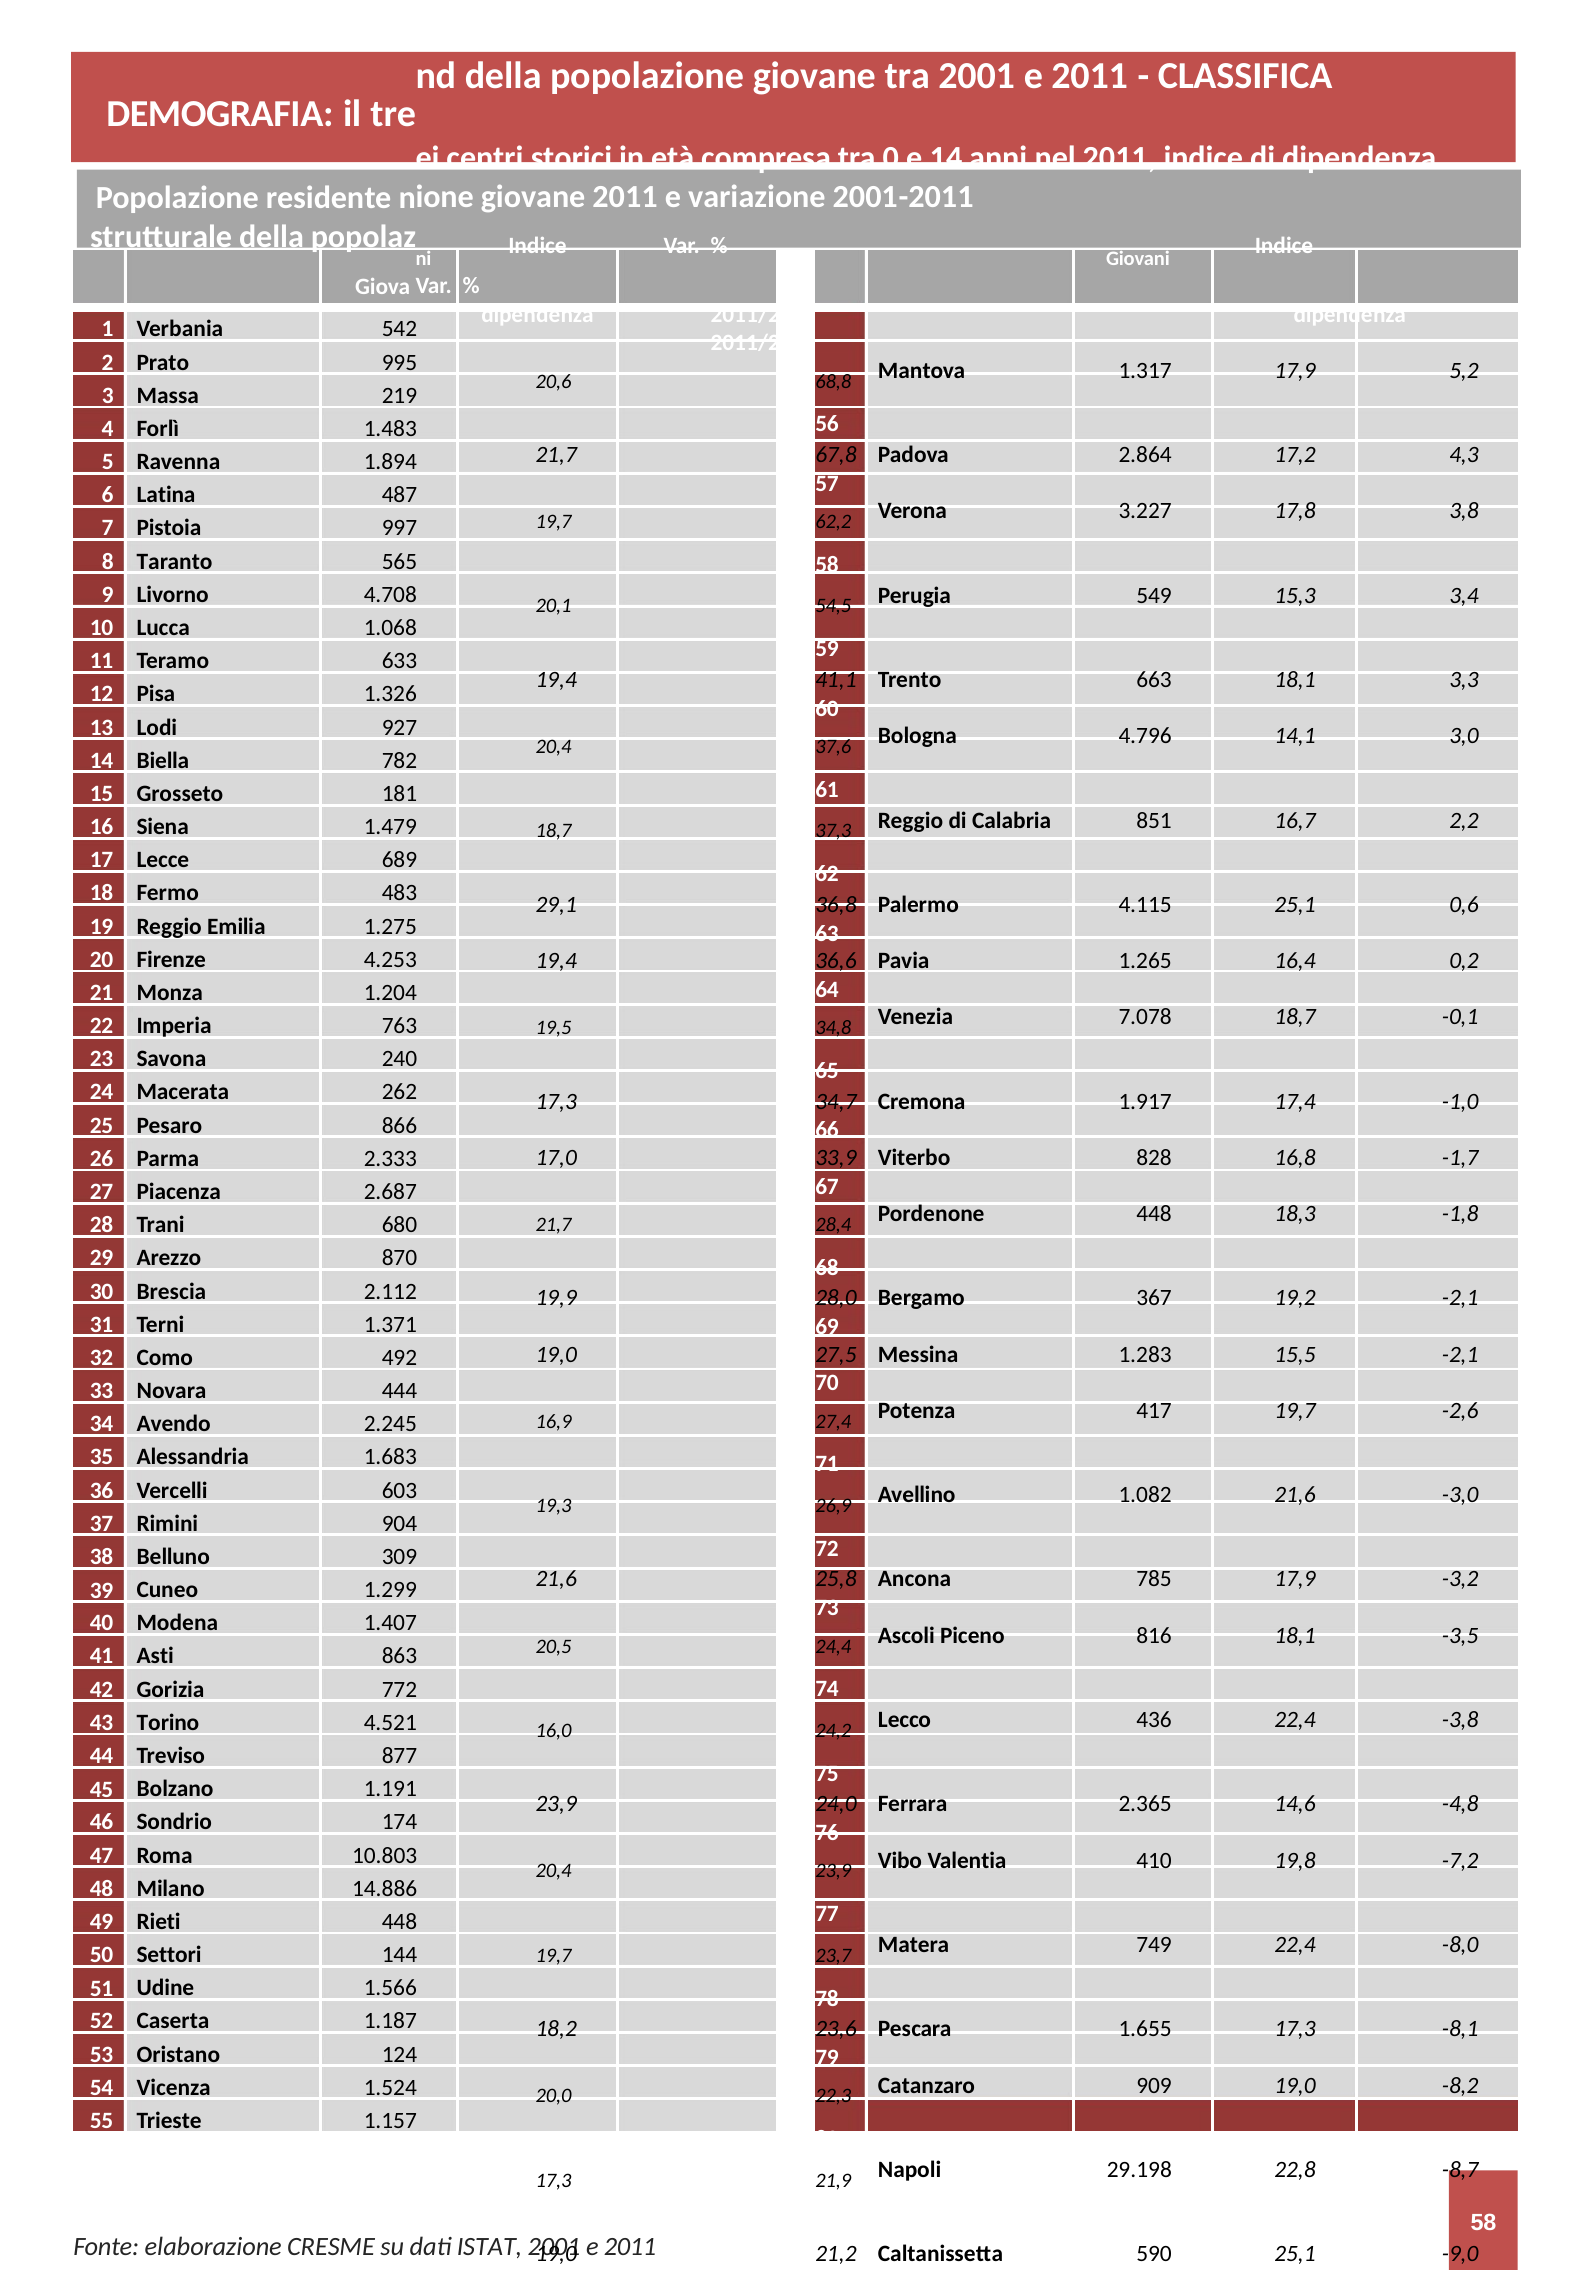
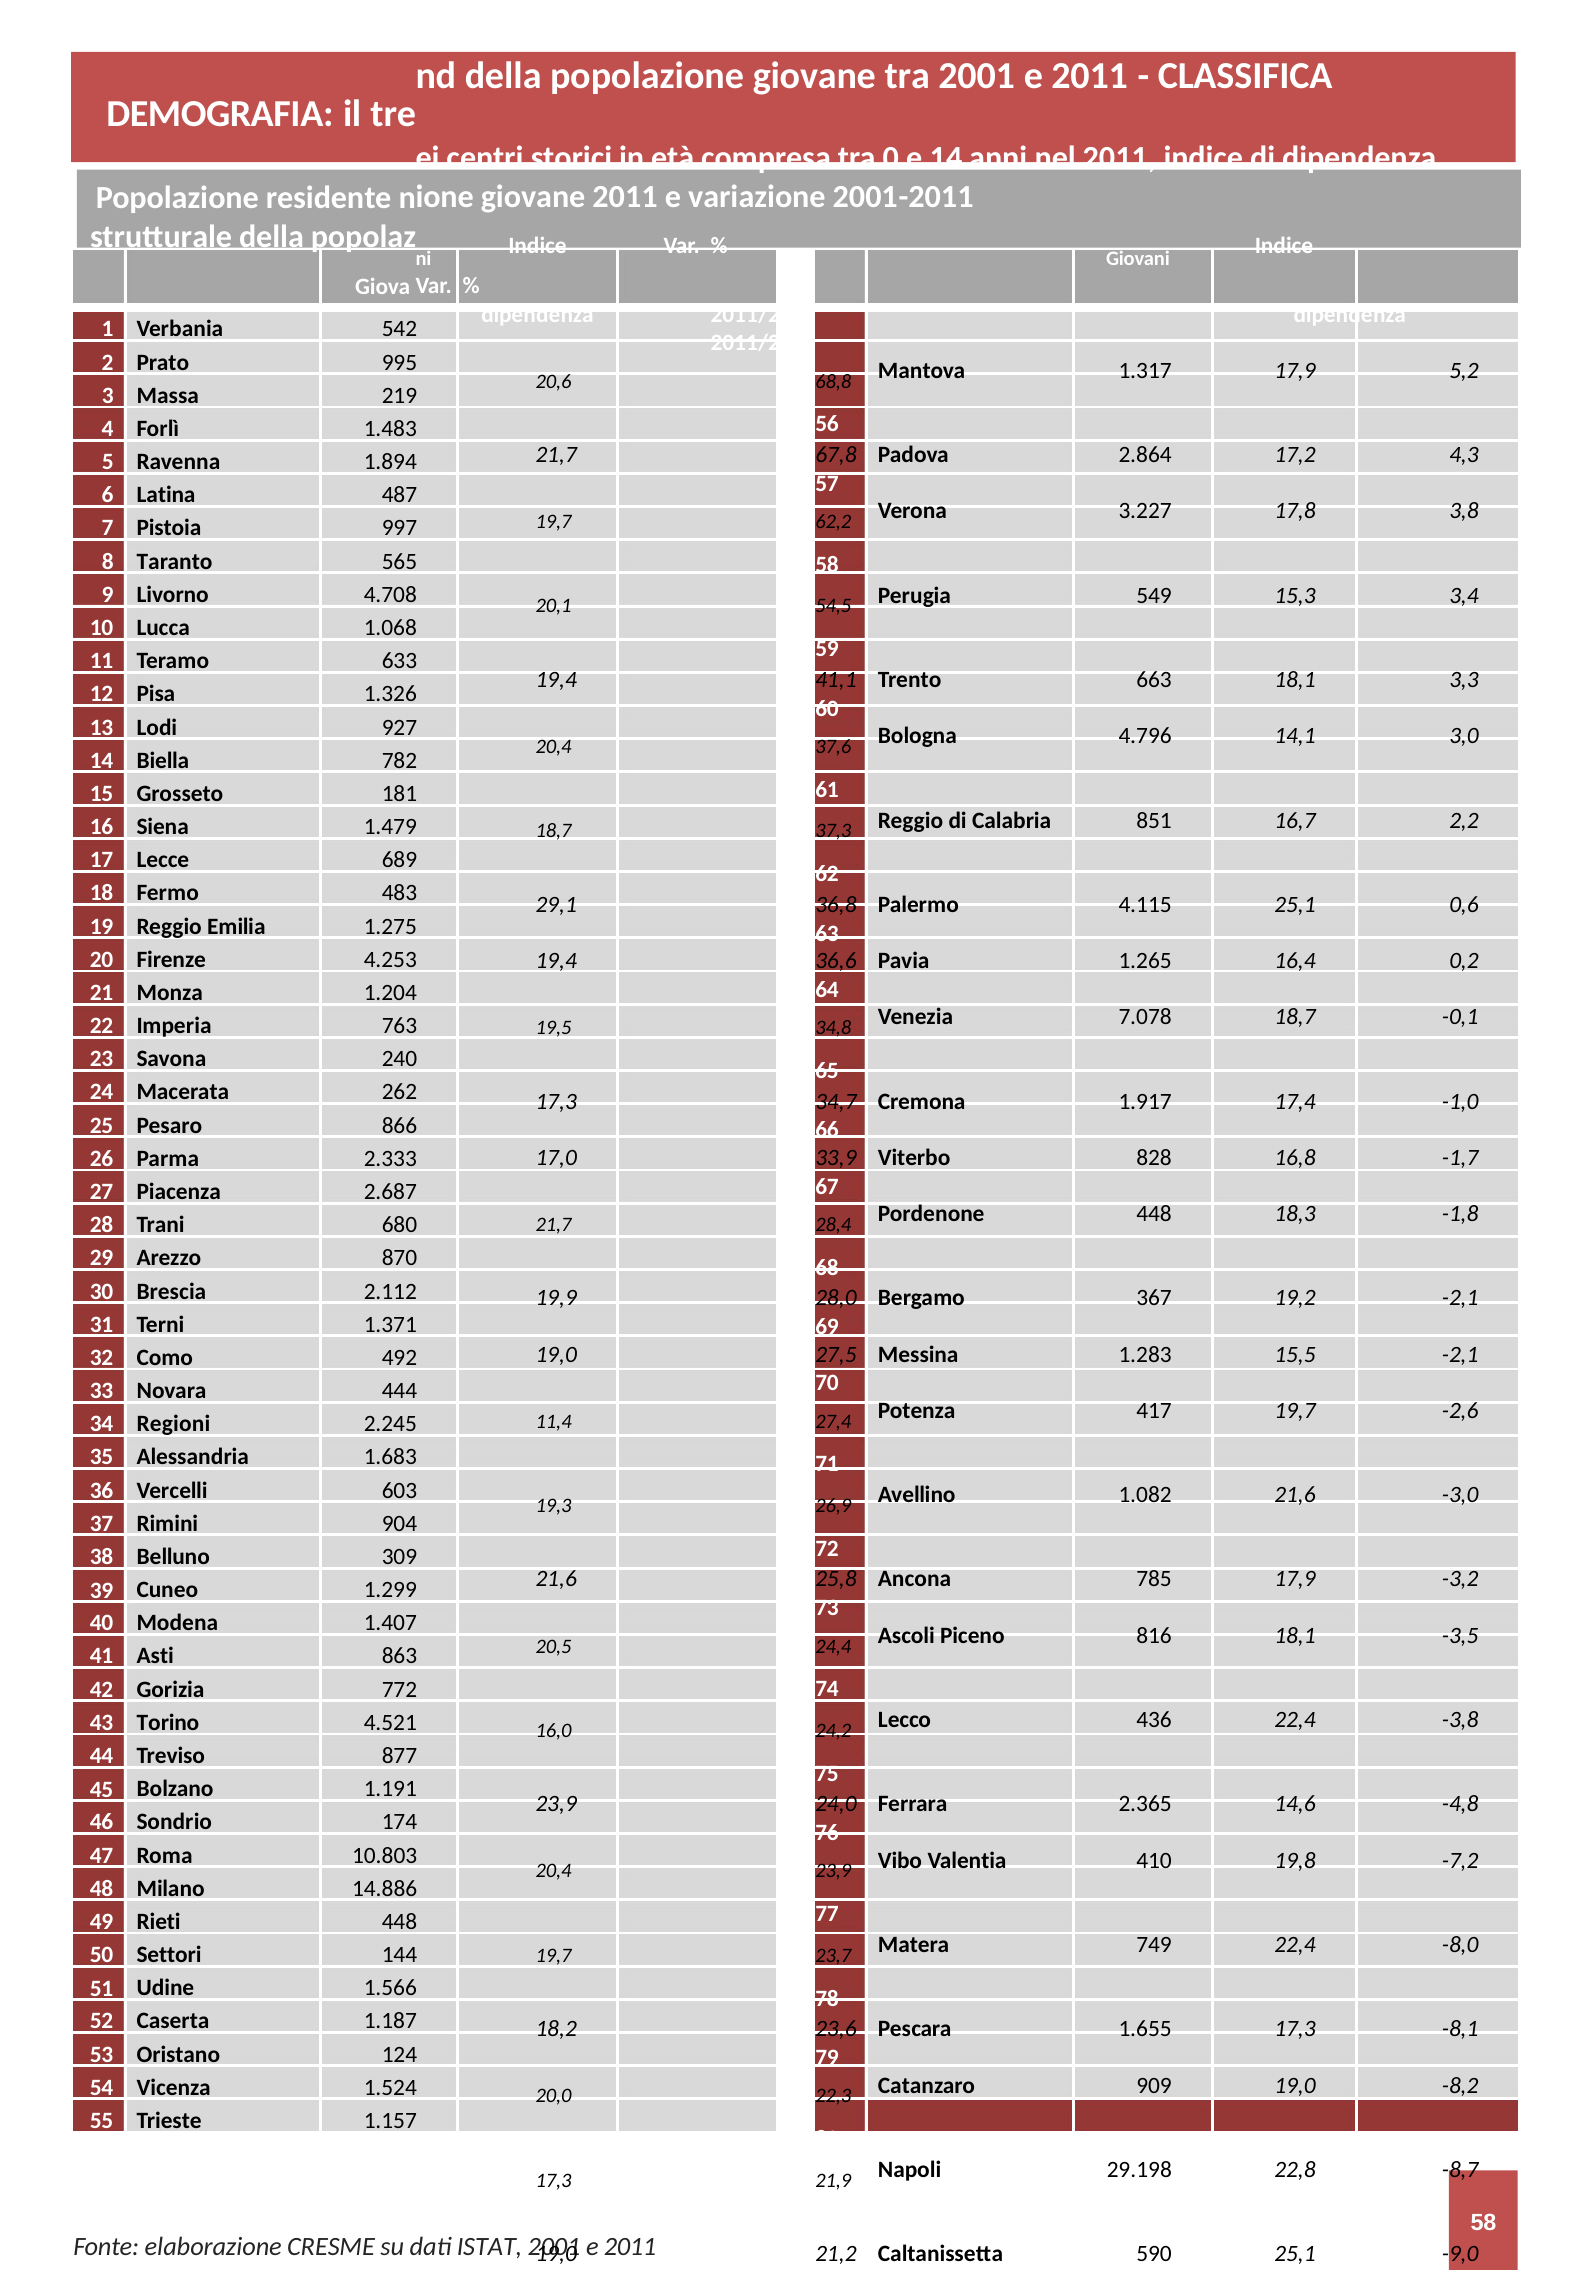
16,9 at (554, 1422): 16,9 -> 11,4
Avendo: Avendo -> Regioni
